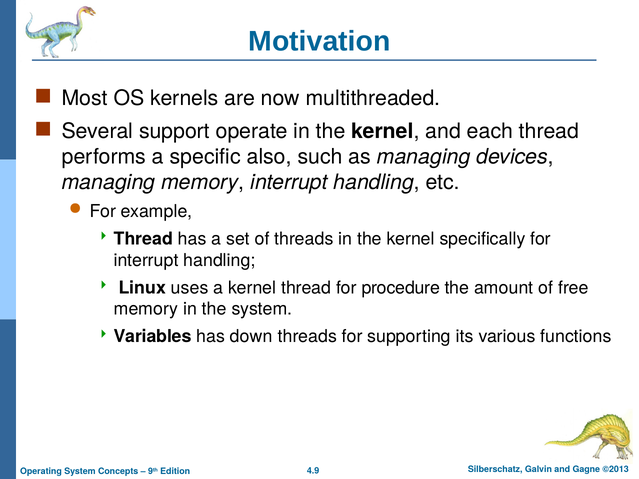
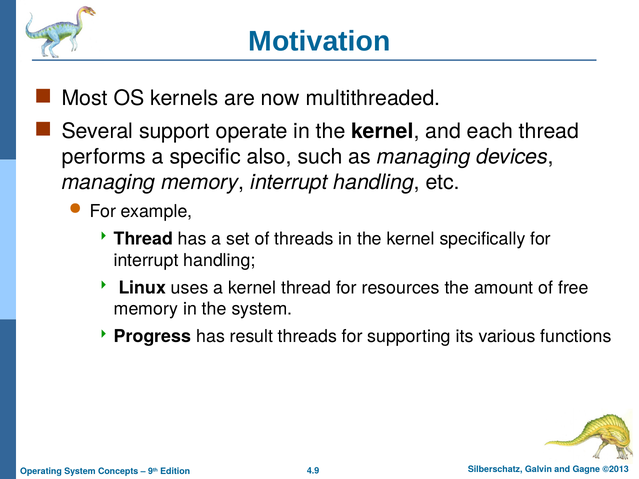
procedure: procedure -> resources
Variables: Variables -> Progress
down: down -> result
